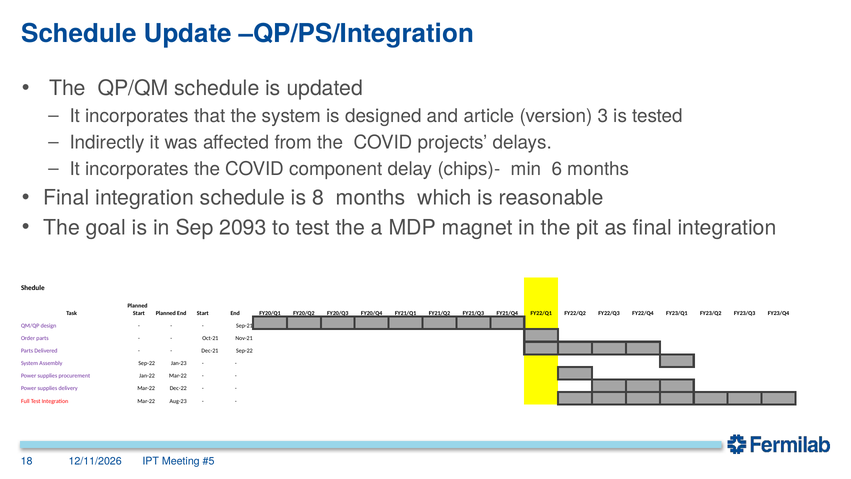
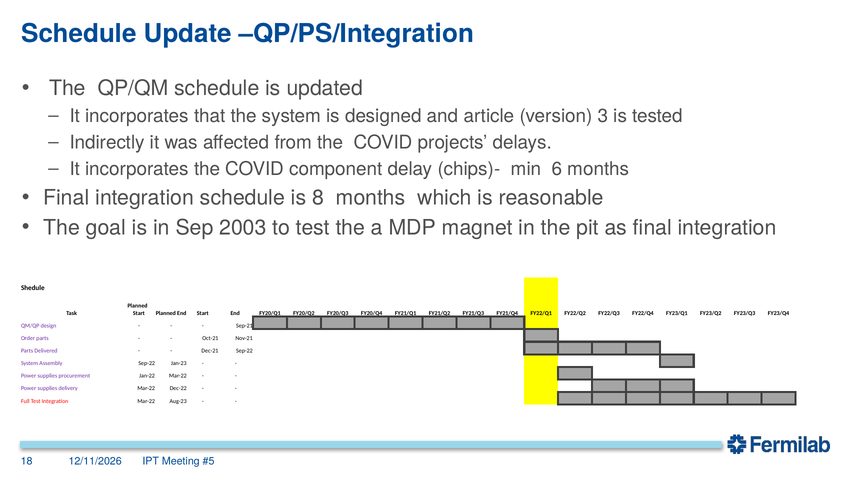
2093: 2093 -> 2003
